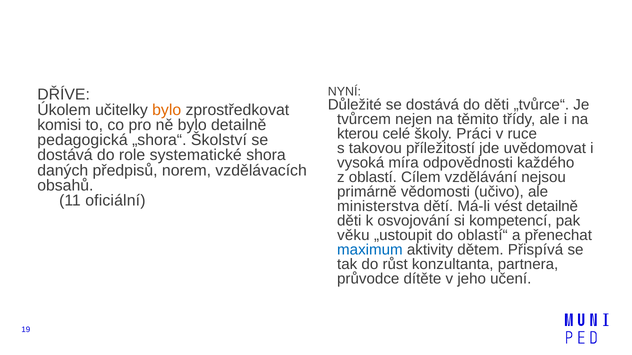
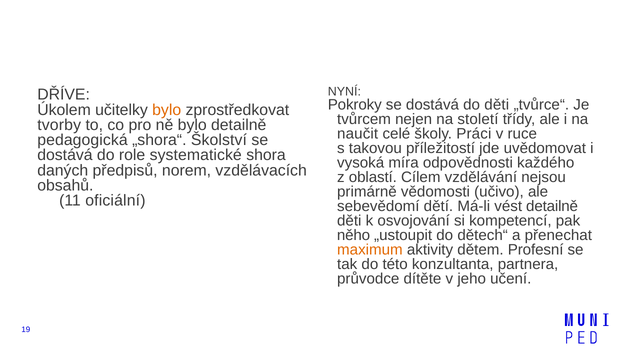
Důležité: Důležité -> Pokroky
těmito: těmito -> století
komisi: komisi -> tvorby
kterou: kterou -> naučit
ministerstva: ministerstva -> sebevědomí
věku: věku -> něho
oblastí“: oblastí“ -> dětech“
maximum colour: blue -> orange
Přispívá: Přispívá -> Profesní
růst: růst -> této
